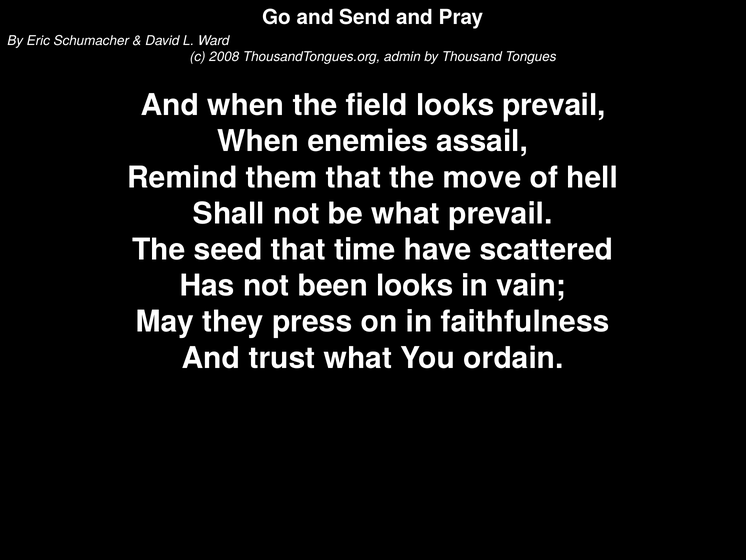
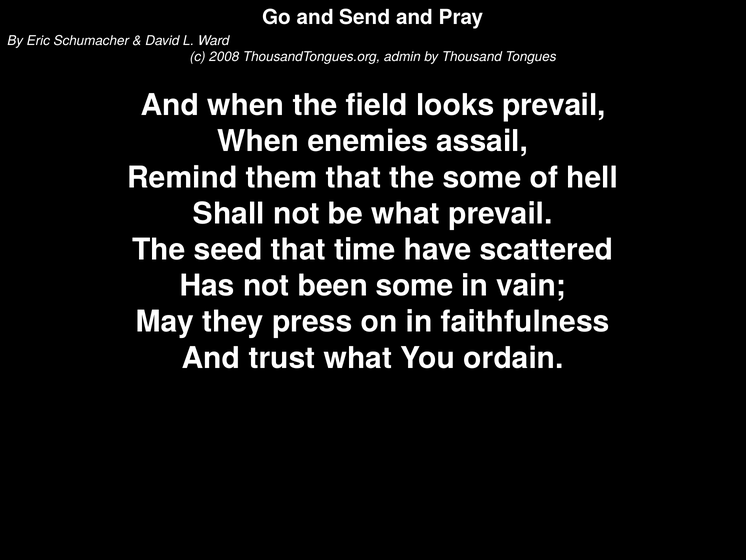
the move: move -> some
been looks: looks -> some
